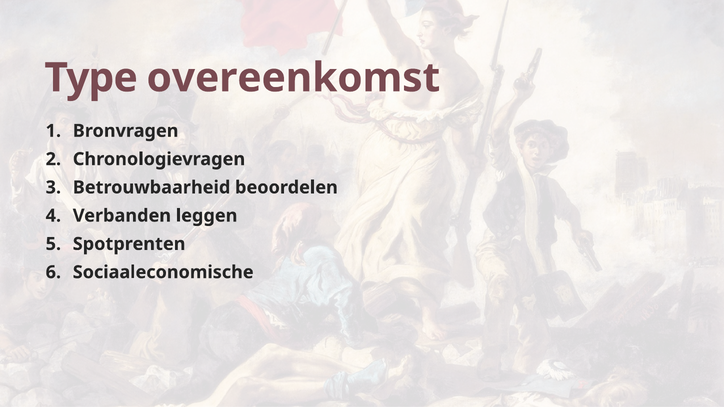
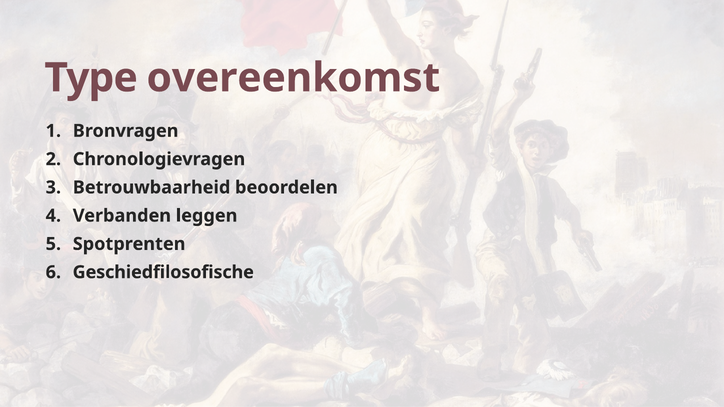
Sociaaleconomische: Sociaaleconomische -> Geschiedfilosofische
